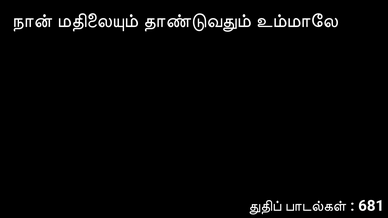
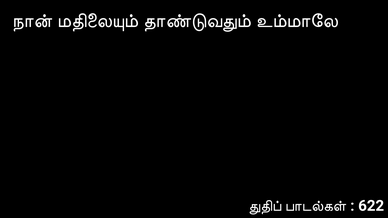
681: 681 -> 622
